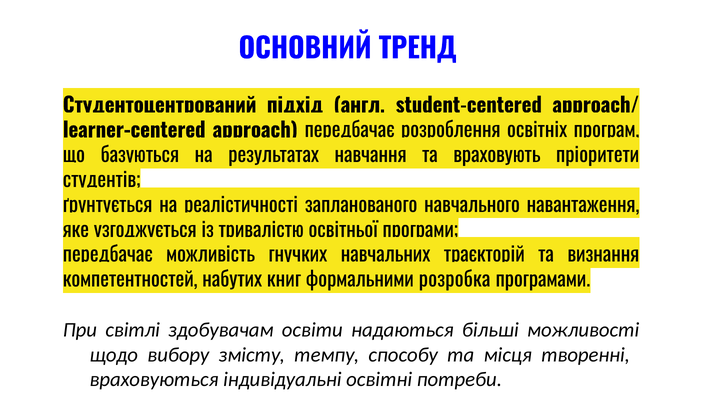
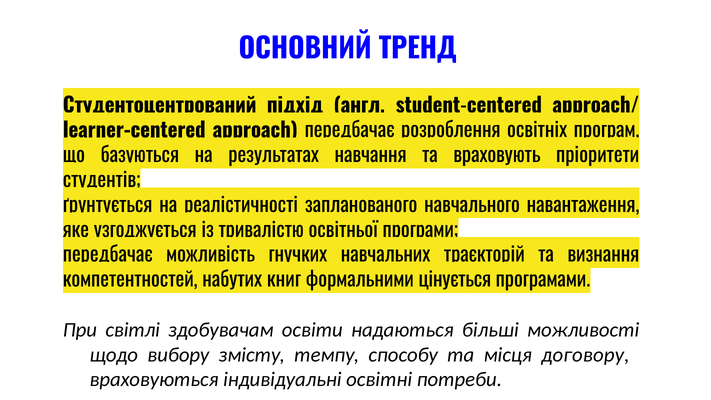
розробка: розробка -> цінується
творенні: творенні -> договору
